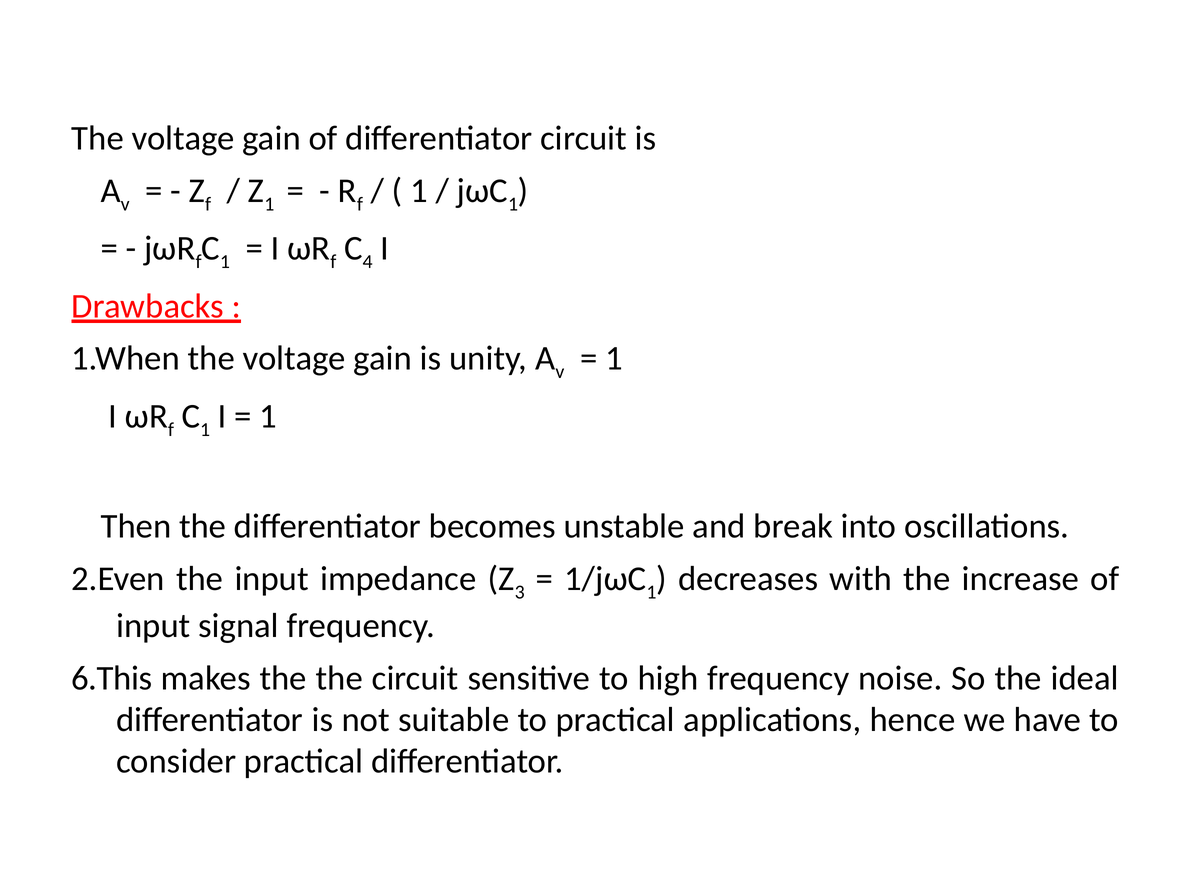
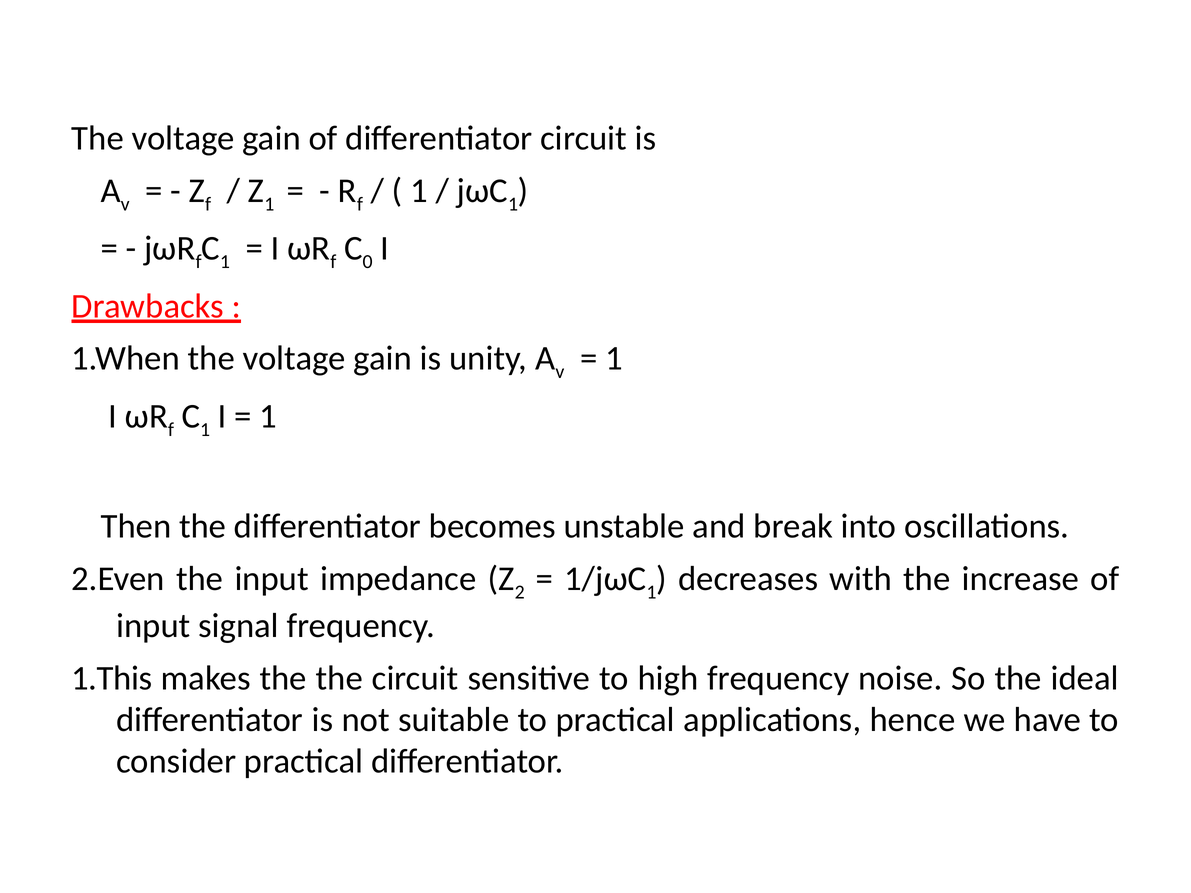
4: 4 -> 0
3: 3 -> 2
6.This: 6.This -> 1.This
